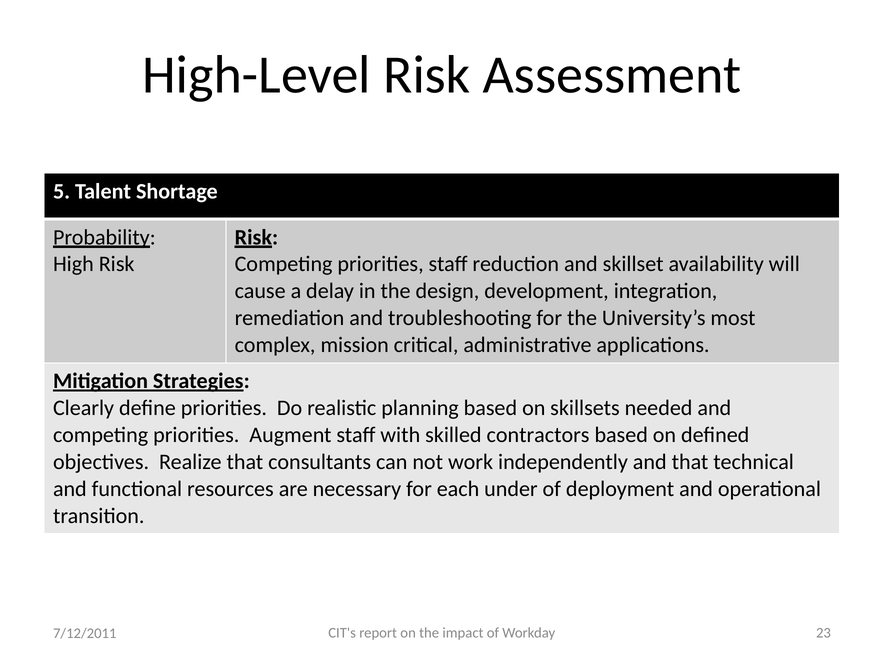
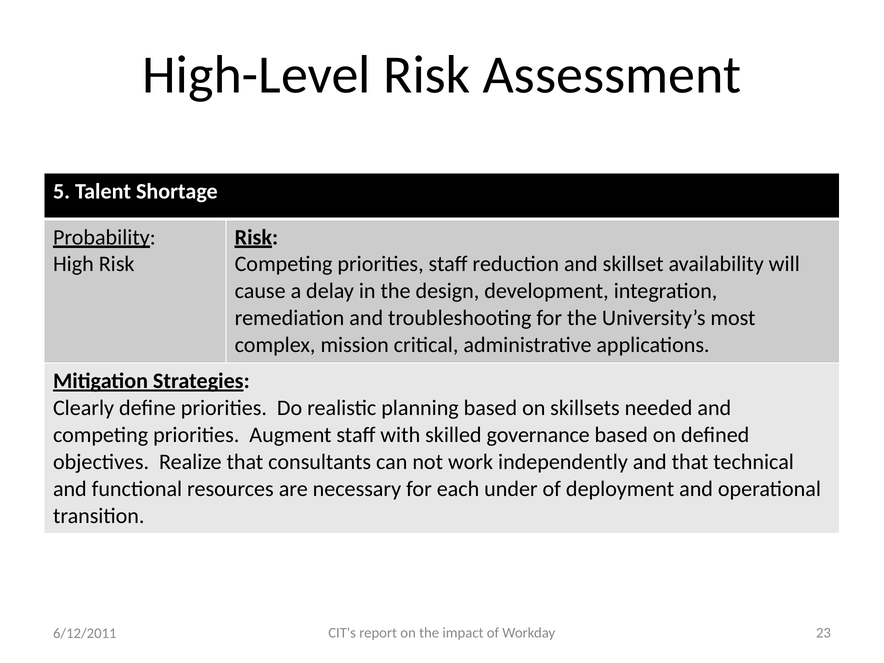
contractors: contractors -> governance
7/12/2011: 7/12/2011 -> 6/12/2011
